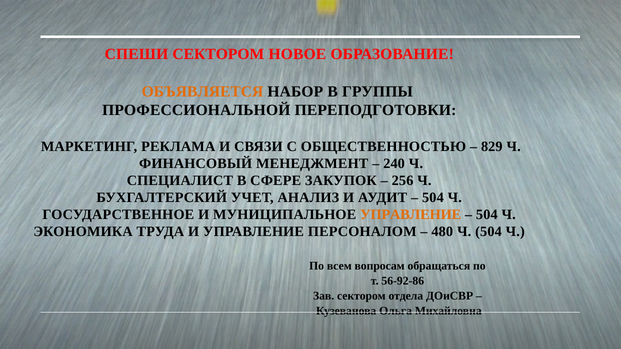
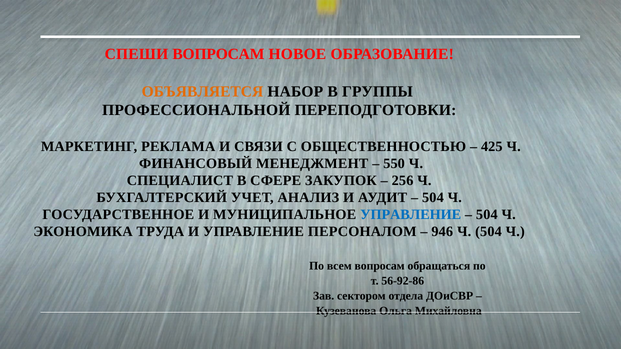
СПЕШИ СЕКТОРОМ: СЕКТОРОМ -> ВОПРОСАМ
829: 829 -> 425
240: 240 -> 550
УПРАВЛЕНИЕ at (411, 215) colour: orange -> blue
480: 480 -> 946
